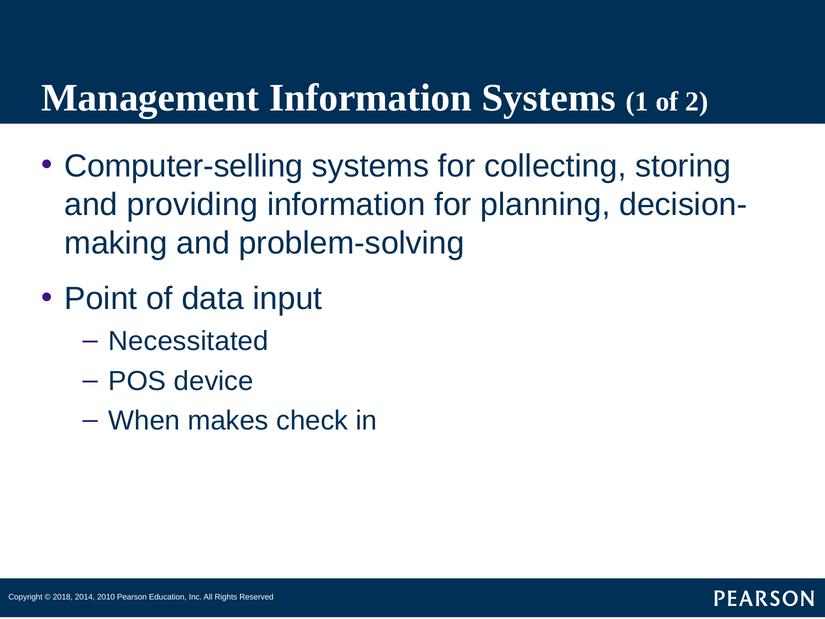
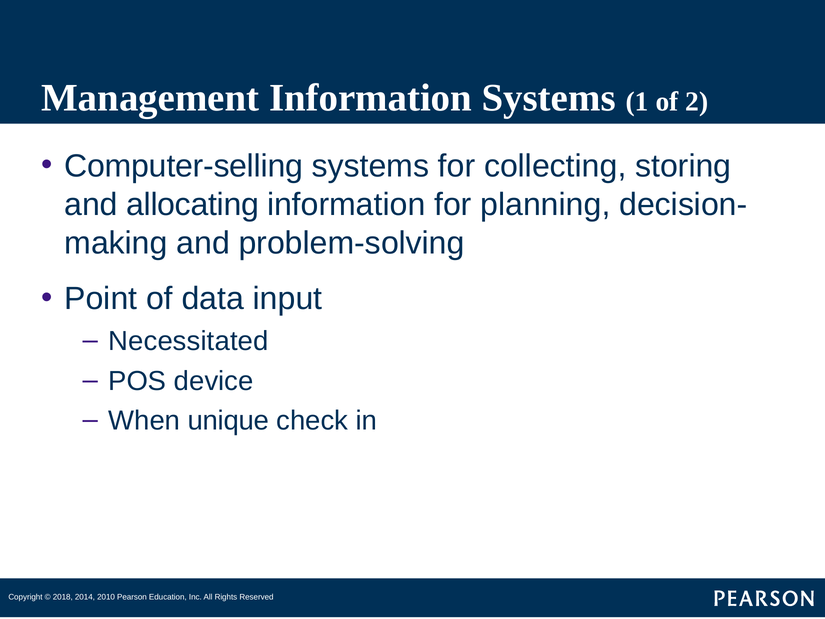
providing: providing -> allocating
makes: makes -> unique
